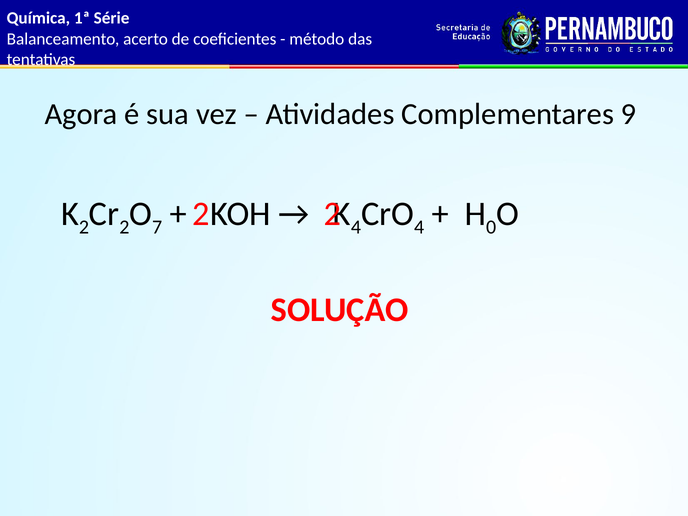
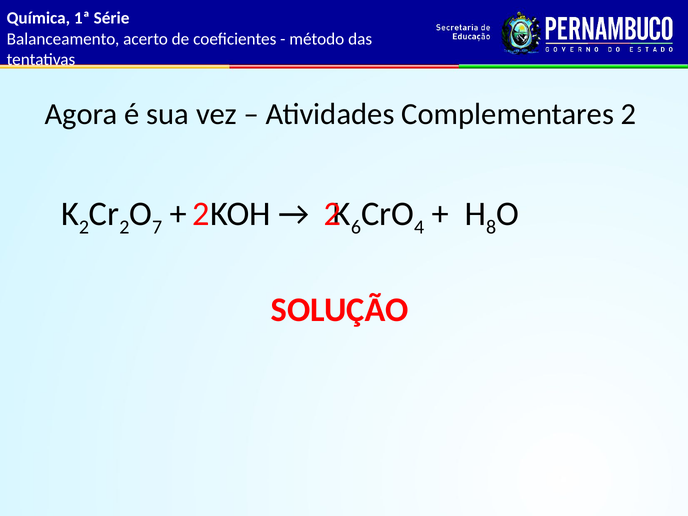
Complementares 9: 9 -> 2
4 at (356, 227): 4 -> 6
0: 0 -> 8
